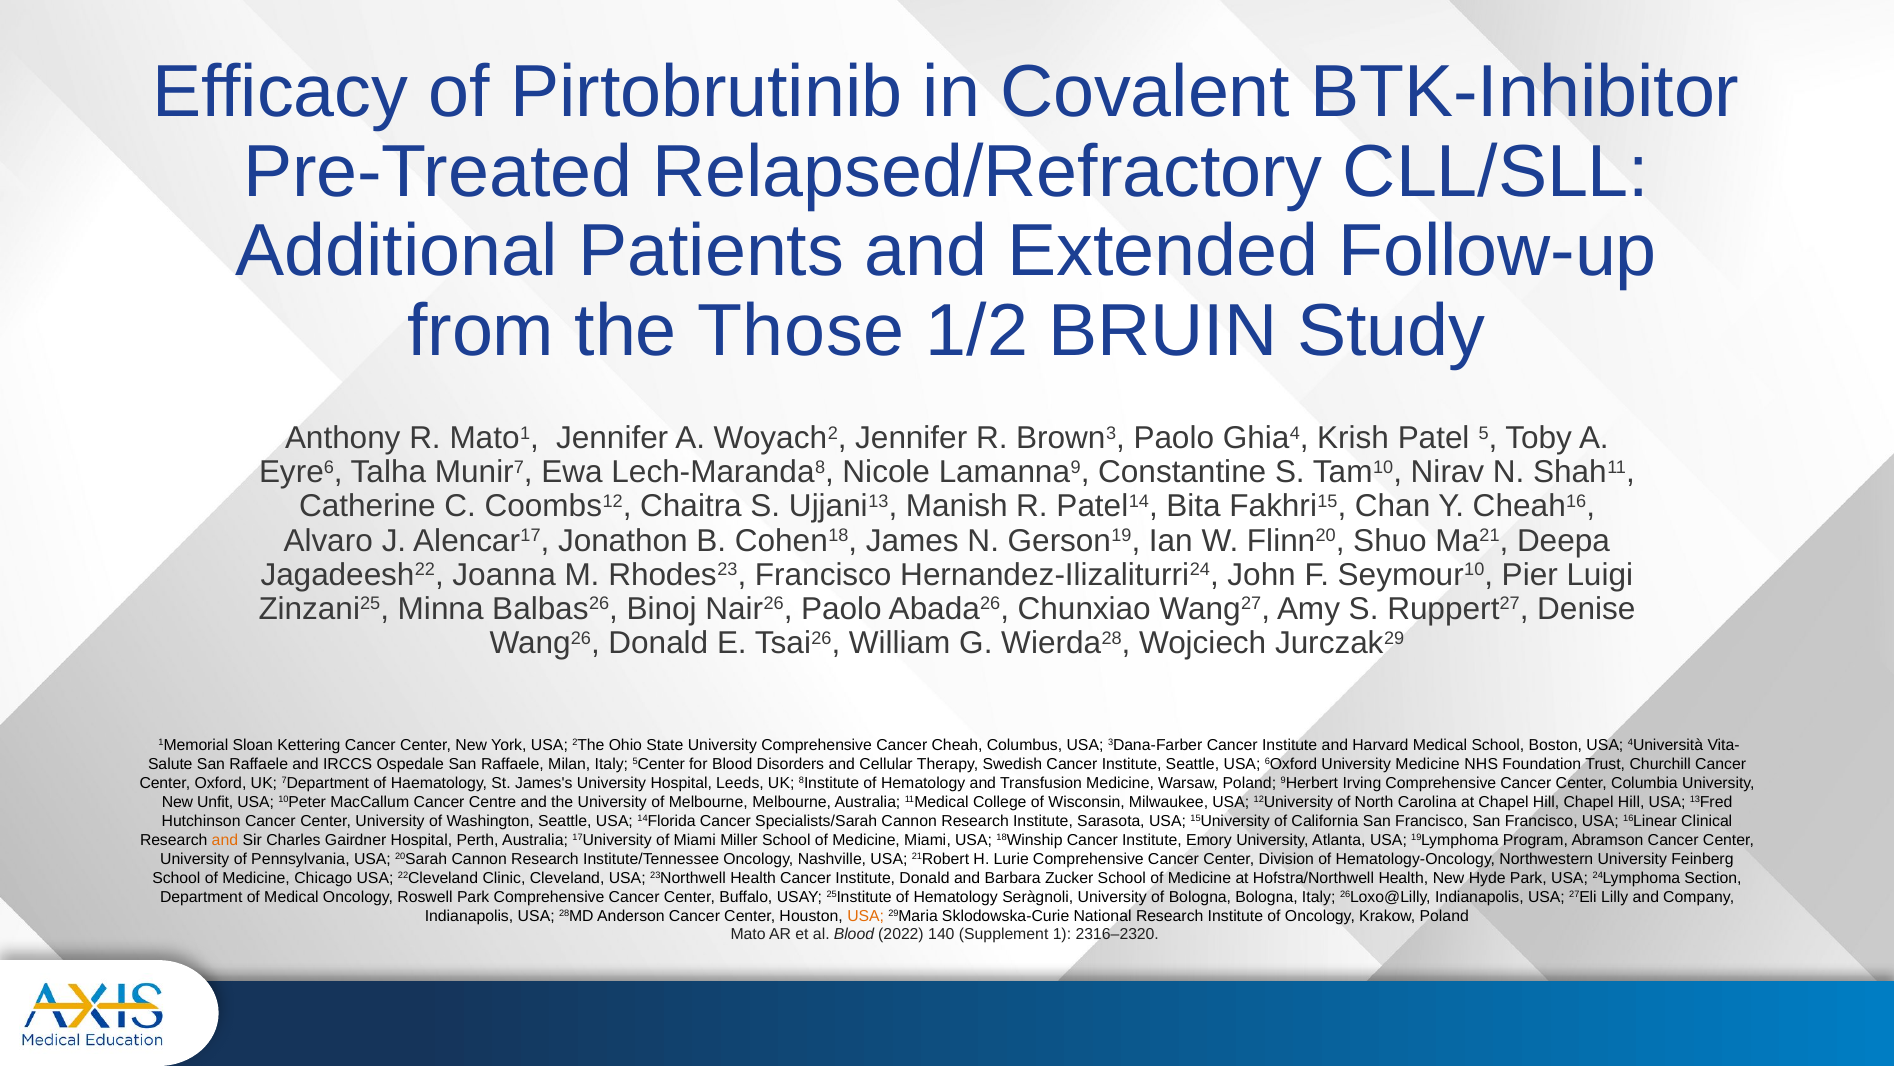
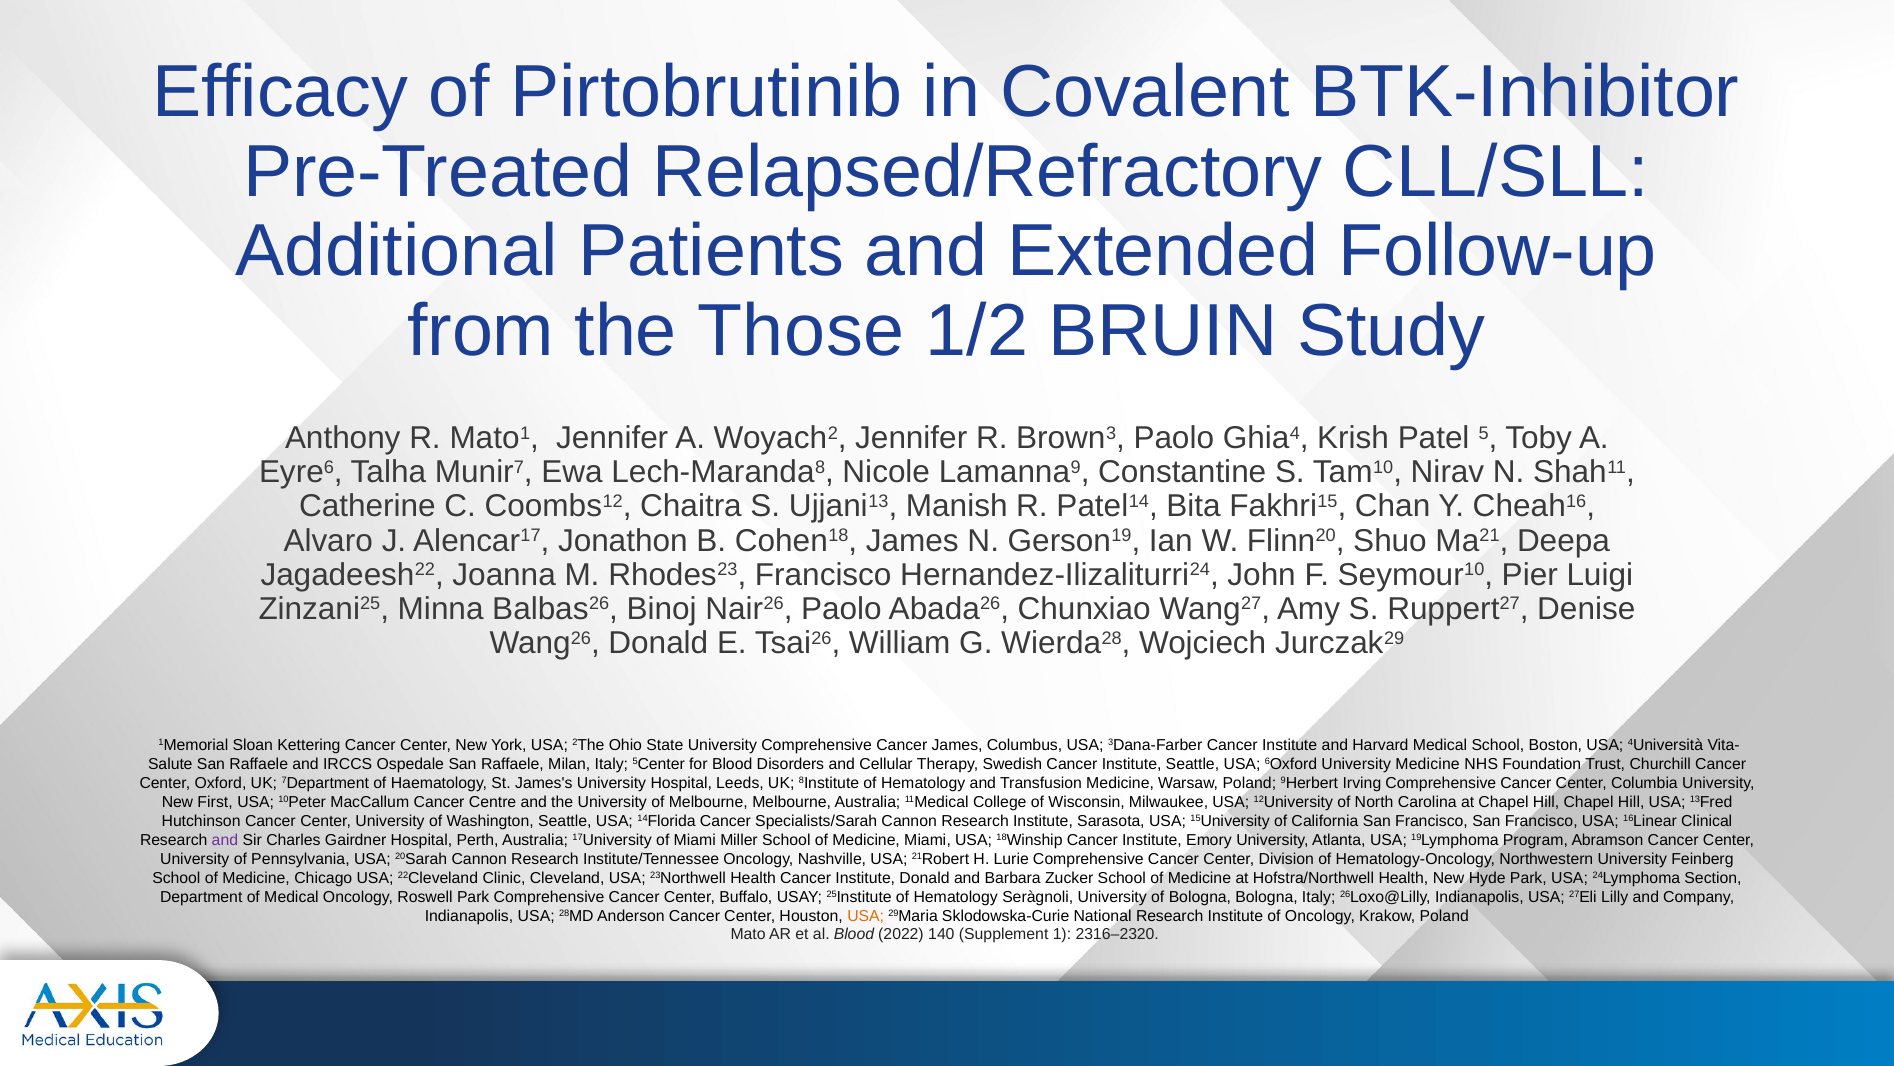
Cancer Cheah: Cheah -> James
Unfit: Unfit -> First
and at (225, 840) colour: orange -> purple
